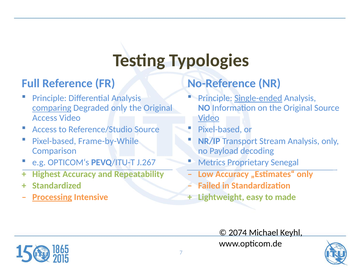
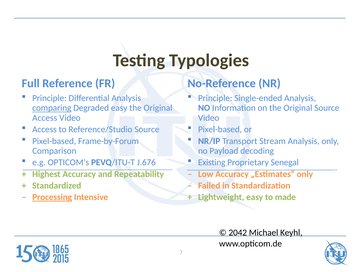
Single-ended underline: present -> none
Degraded only: only -> easy
Video at (209, 118) underline: present -> none
Frame-by-While: Frame-by-While -> Frame-by-Forum
J.267: J.267 -> J.676
Metrics: Metrics -> Existing
2074: 2074 -> 2042
